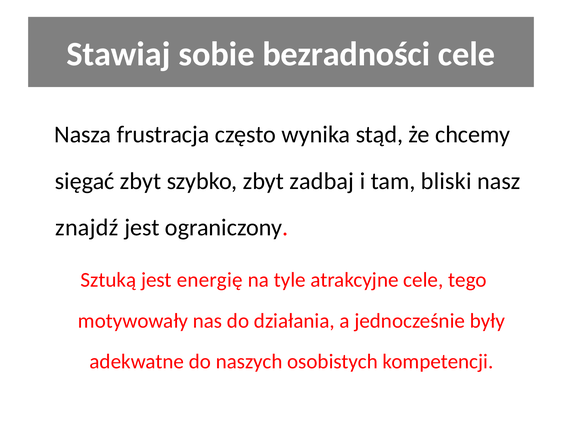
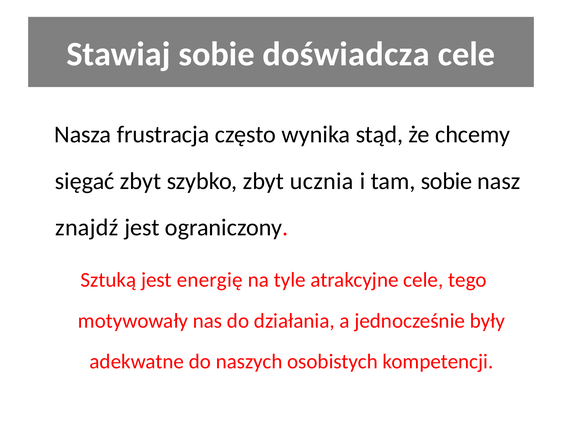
bezradności: bezradności -> doświadcza
zadbaj: zadbaj -> ucznia
tam bliski: bliski -> sobie
